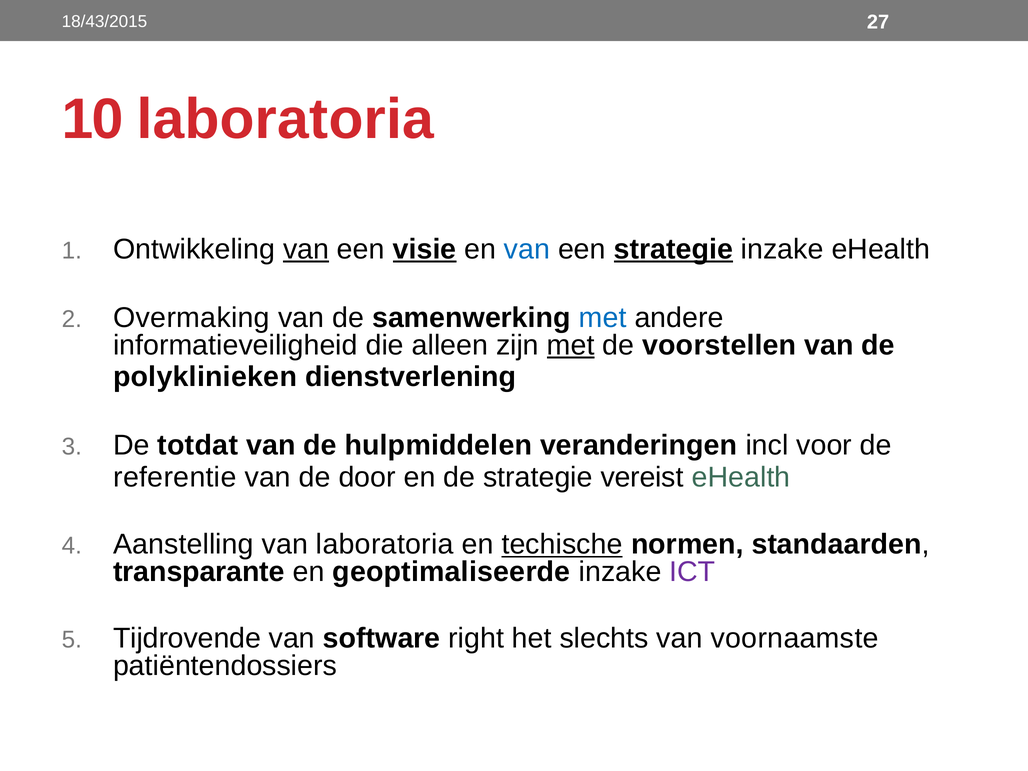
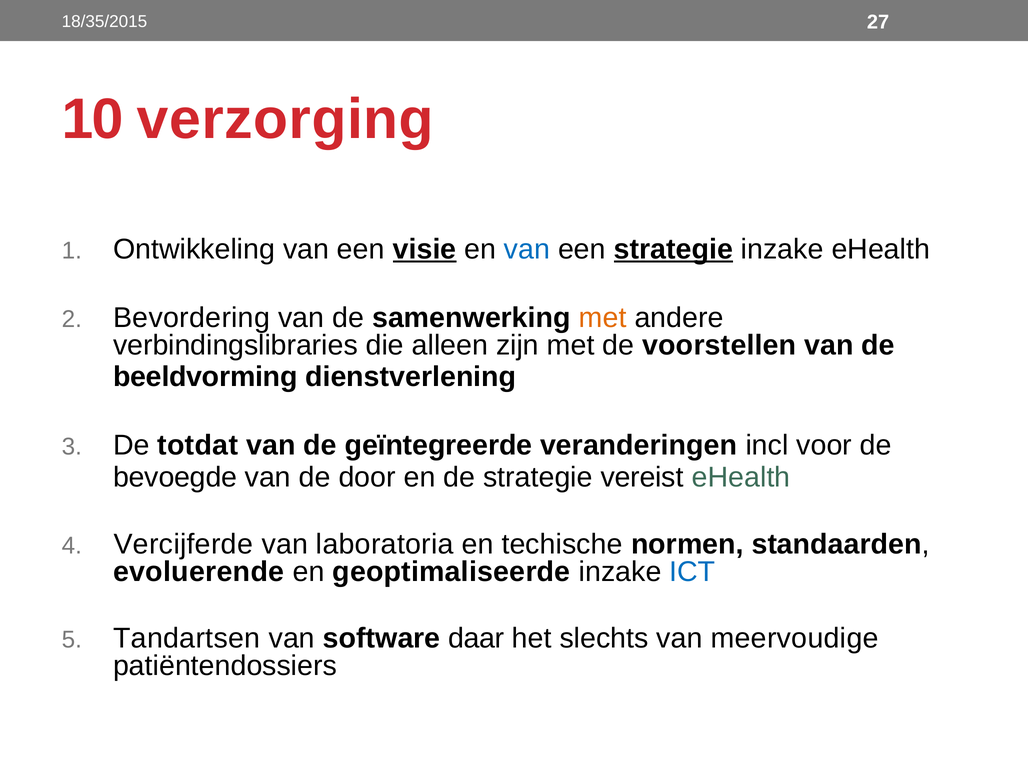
18/43/2015: 18/43/2015 -> 18/35/2015
10 laboratoria: laboratoria -> verzorging
van at (306, 249) underline: present -> none
Overmaking: Overmaking -> Bevordering
met at (603, 318) colour: blue -> orange
informatieveiligheid: informatieveiligheid -> verbindingslibraries
met at (571, 345) underline: present -> none
polyklinieken: polyklinieken -> beeldvorming
hulpmiddelen: hulpmiddelen -> geïntegreerde
referentie: referentie -> bevoegde
Aanstelling: Aanstelling -> Vercijferde
techische underline: present -> none
transparante: transparante -> evoluerende
ICT colour: purple -> blue
Tijdrovende: Tijdrovende -> Tandartsen
right: right -> daar
voornaamste: voornaamste -> meervoudige
